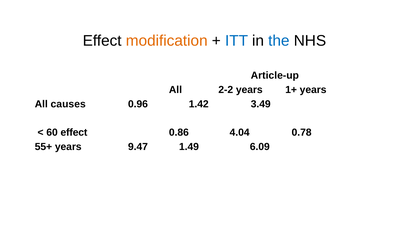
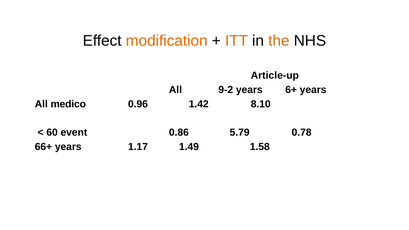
ITT colour: blue -> orange
the colour: blue -> orange
2-2: 2-2 -> 9-2
1+: 1+ -> 6+
causes: causes -> medico
3.49: 3.49 -> 8.10
60 effect: effect -> event
4.04: 4.04 -> 5.79
55+: 55+ -> 66+
9.47: 9.47 -> 1.17
6.09: 6.09 -> 1.58
